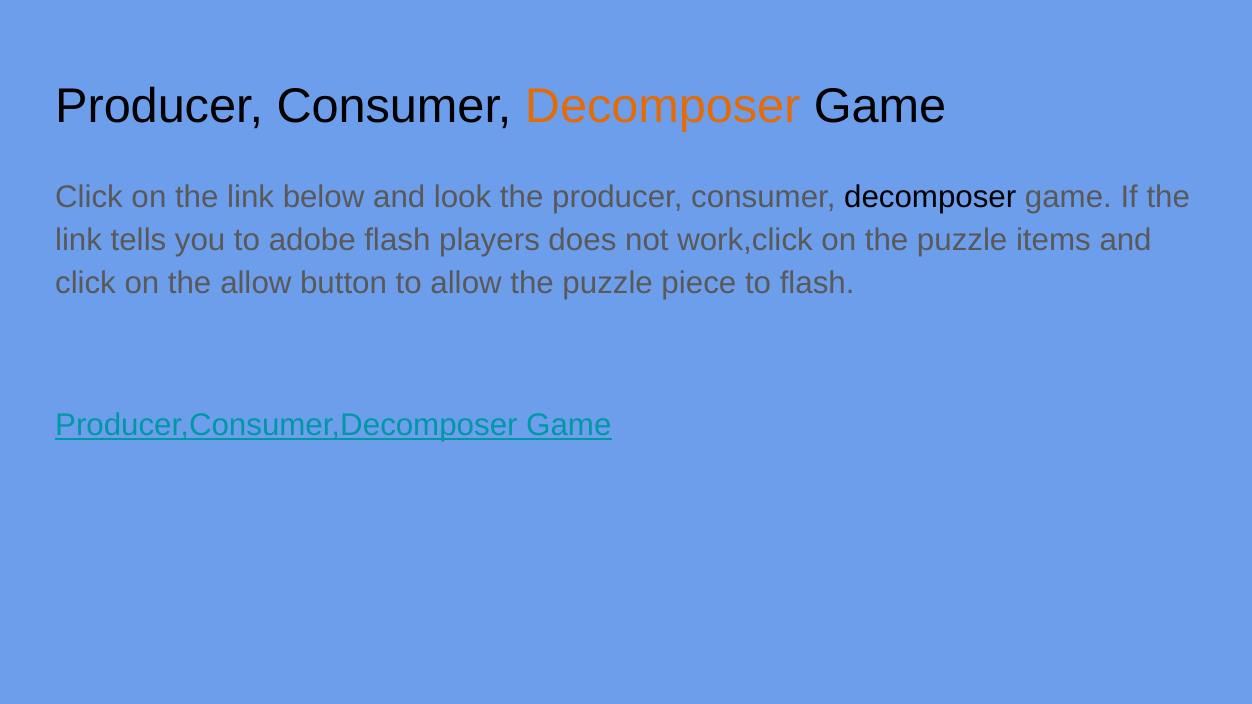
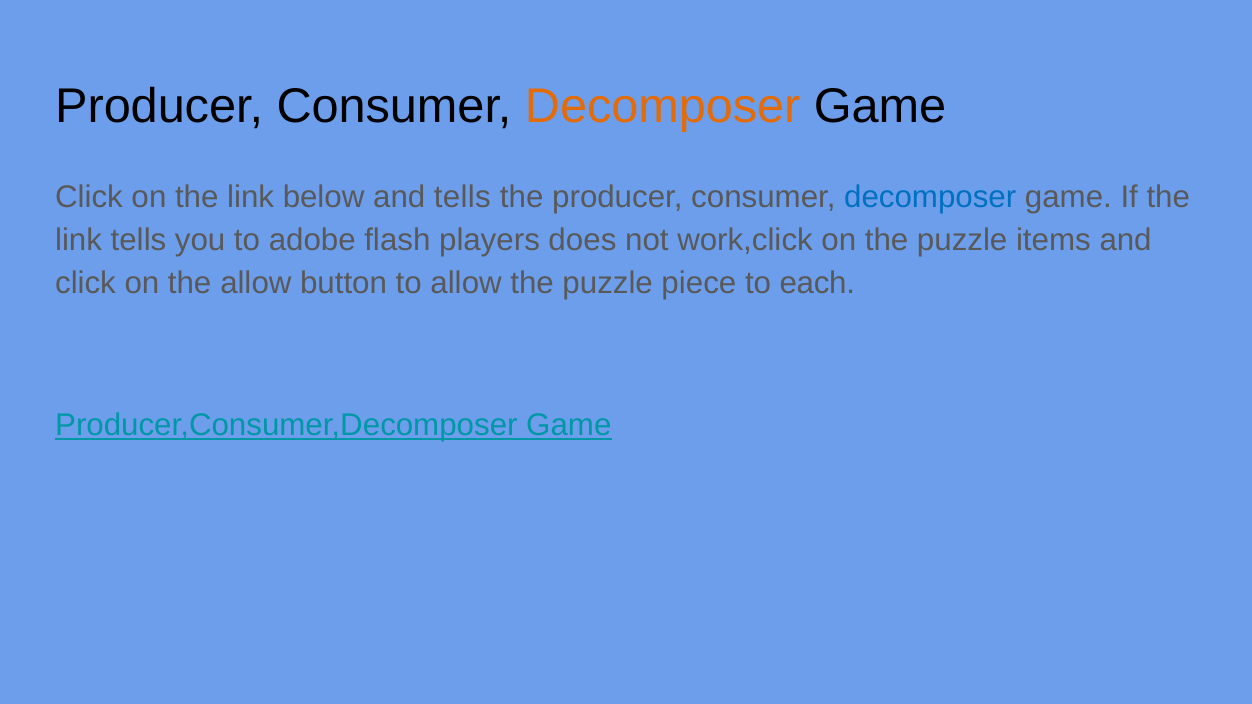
and look: look -> tells
decomposer at (930, 197) colour: black -> blue
to flash: flash -> each
